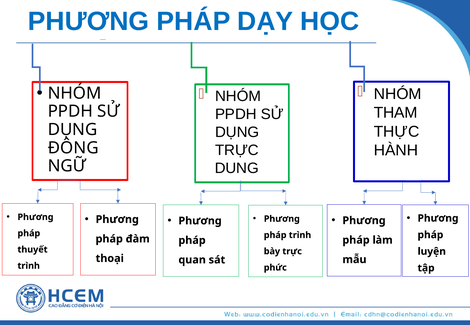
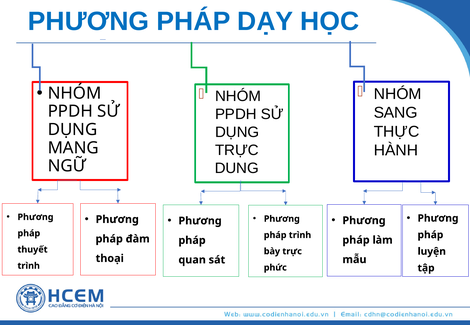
THAM: THAM -> SANG
ĐÔNG: ĐÔNG -> MANG
